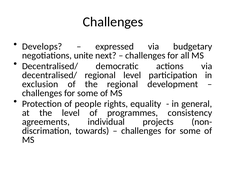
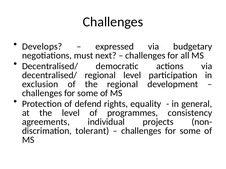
unite: unite -> must
people: people -> defend
towards: towards -> tolerant
